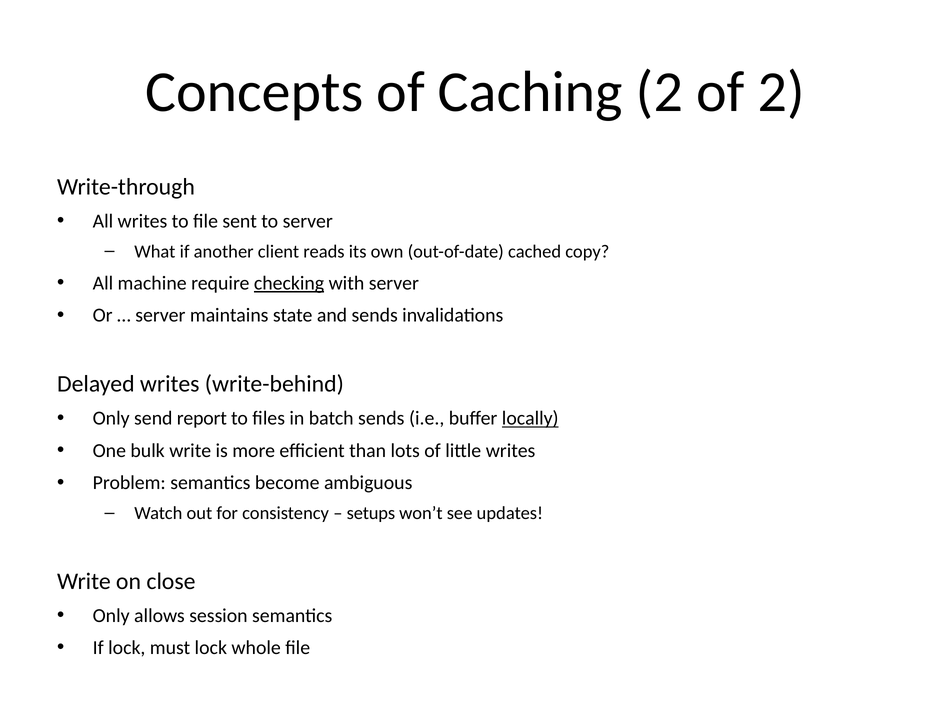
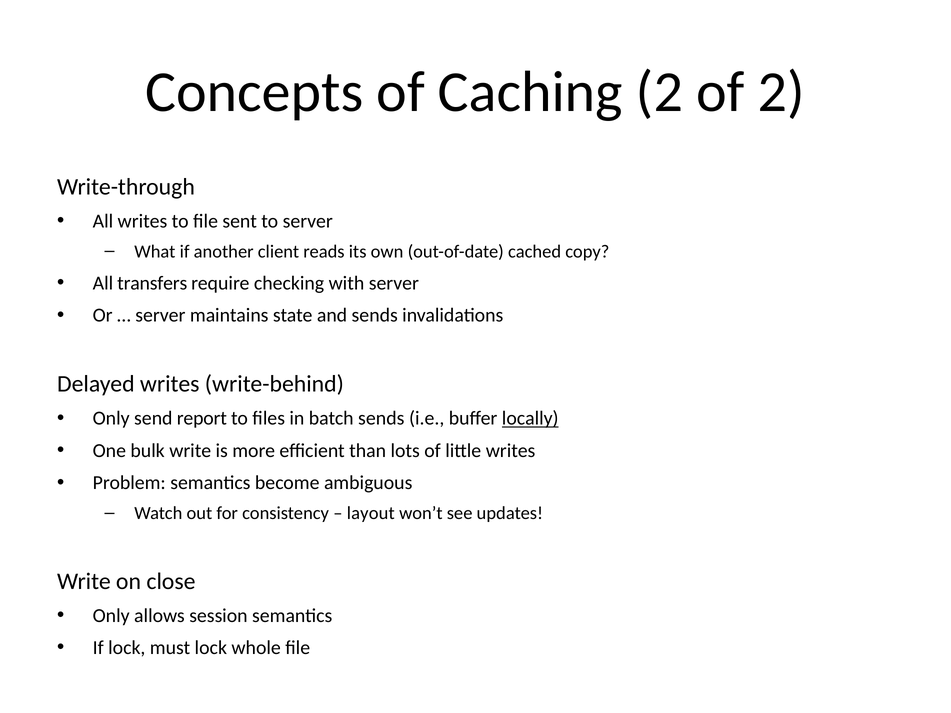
machine: machine -> transfers
checking underline: present -> none
setups: setups -> layout
